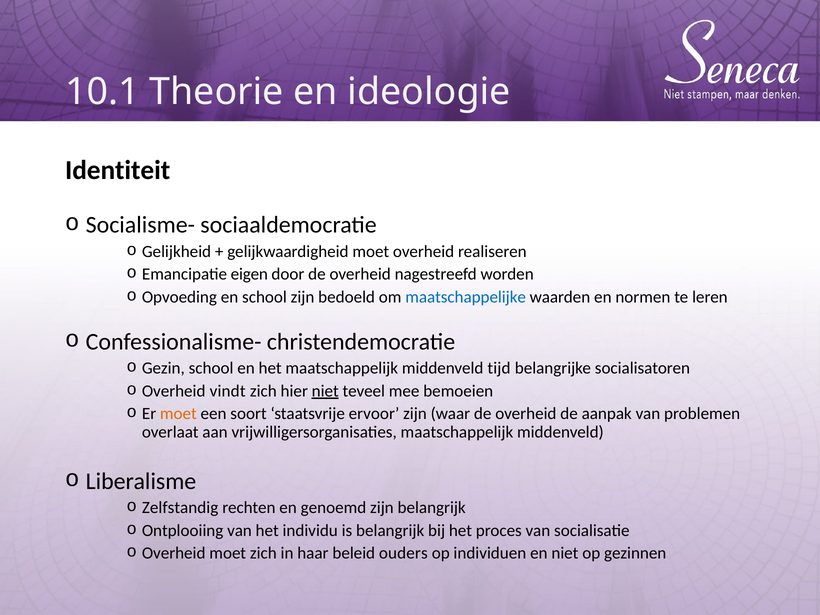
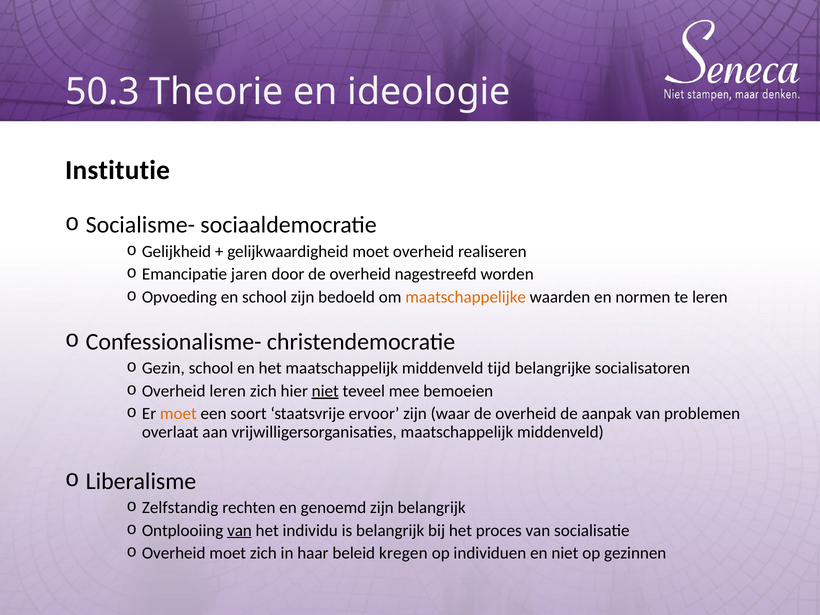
10.1: 10.1 -> 50.3
Identiteit: Identiteit -> Institutie
eigen: eigen -> jaren
maatschappelijke colour: blue -> orange
Overheid vindt: vindt -> leren
van at (240, 530) underline: none -> present
ouders: ouders -> kregen
